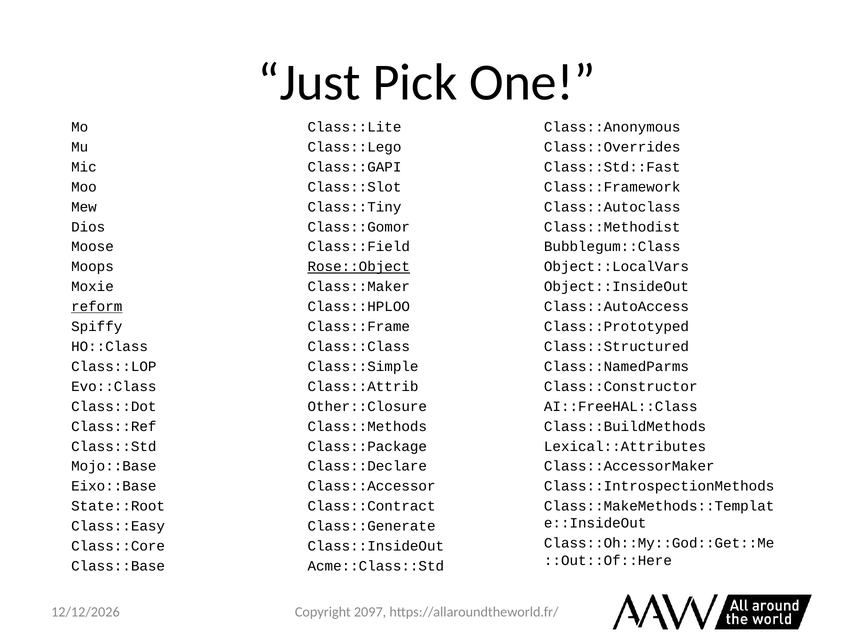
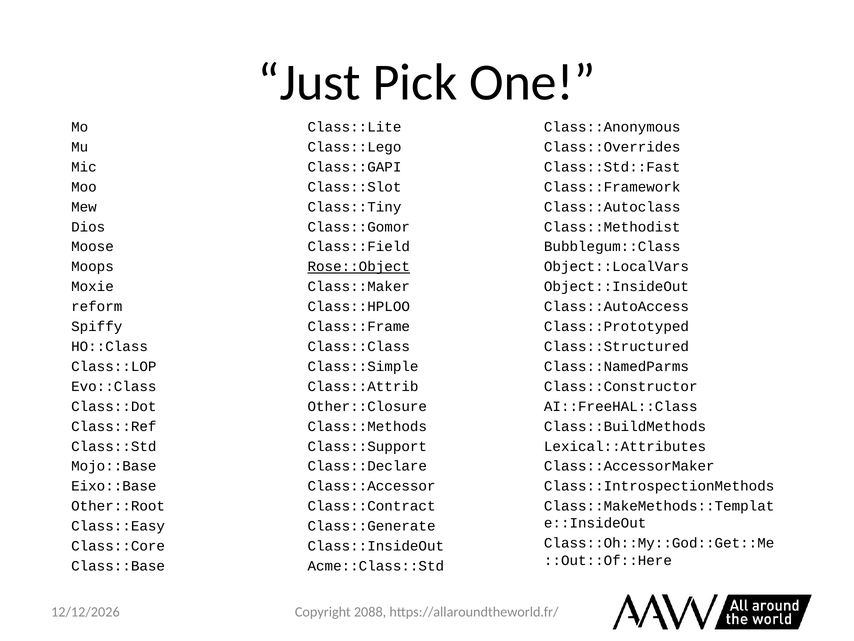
reform underline: present -> none
Class::Package: Class::Package -> Class::Support
State::Root: State::Root -> Other::Root
2097: 2097 -> 2088
